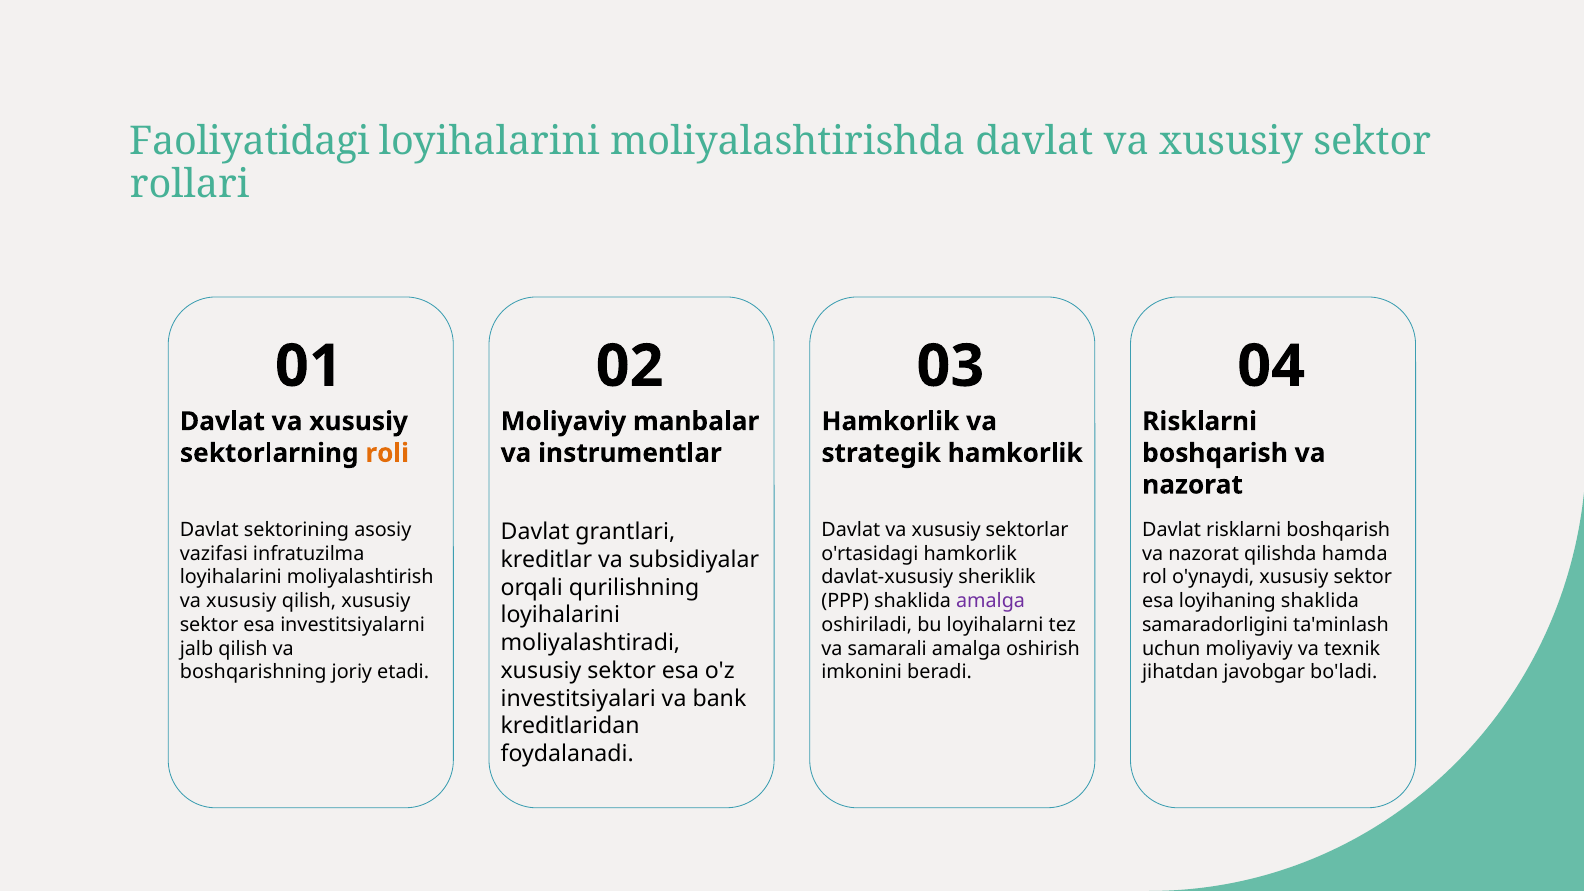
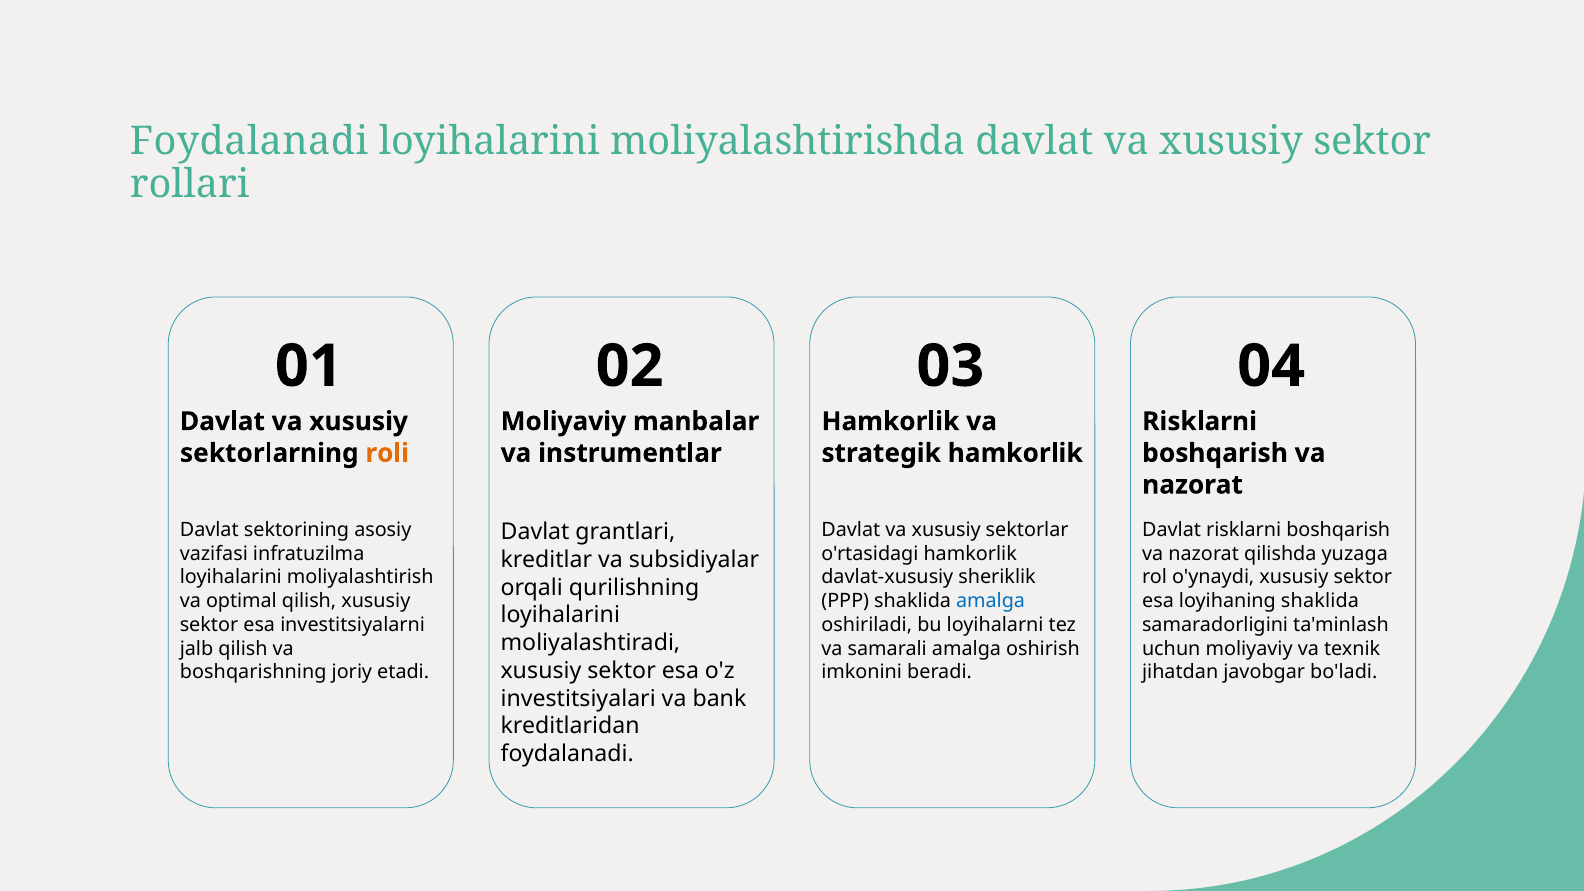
Faoliyatidagi at (249, 141): Faoliyatidagi -> Foydalanadi
hamda: hamda -> yuzaga
xususiy at (241, 601): xususiy -> optimal
amalga at (991, 601) colour: purple -> blue
